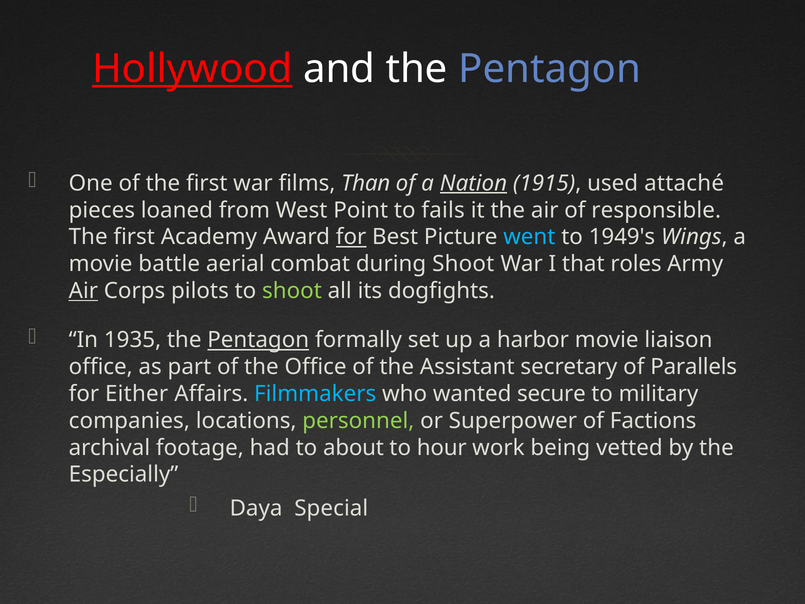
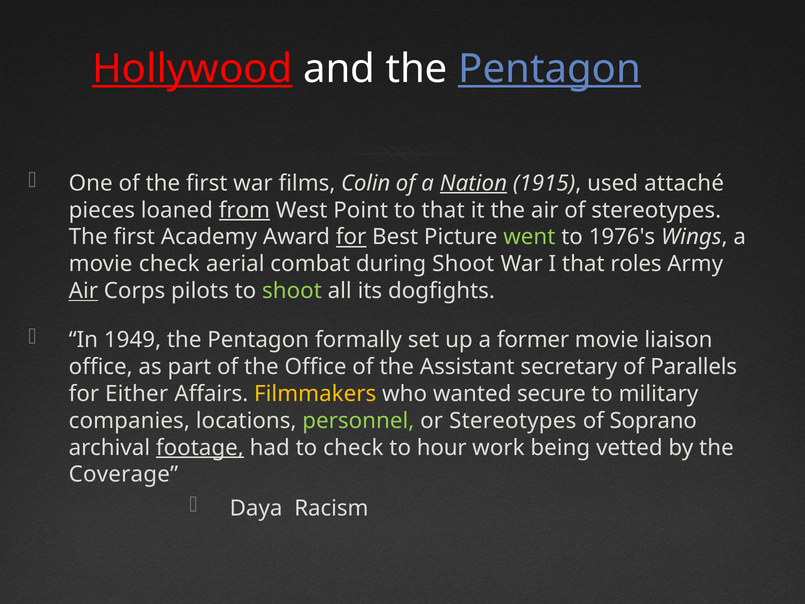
Pentagon at (550, 69) underline: none -> present
Than: Than -> Colin
from underline: none -> present
to fails: fails -> that
of responsible: responsible -> stereotypes
went colour: light blue -> light green
1949's: 1949's -> 1976's
movie battle: battle -> check
1935: 1935 -> 1949
Pentagon at (258, 340) underline: present -> none
harbor: harbor -> former
Filmmakers colour: light blue -> yellow
or Superpower: Superpower -> Stereotypes
Factions: Factions -> Soprano
footage underline: none -> present
to about: about -> check
Especially: Especially -> Coverage
Special: Special -> Racism
